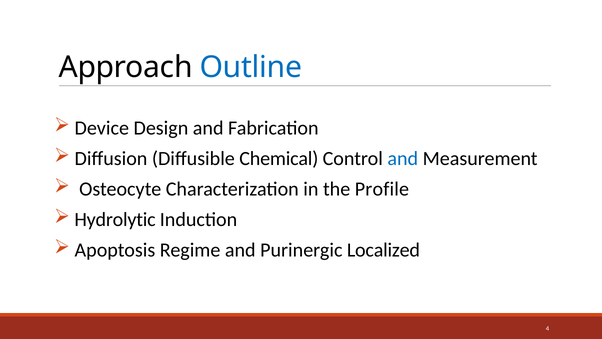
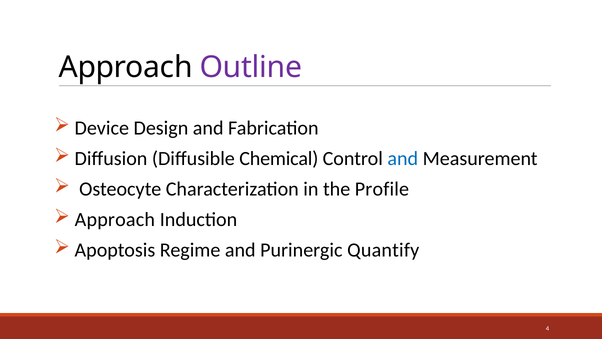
Outline colour: blue -> purple
Hydrolytic at (115, 219): Hydrolytic -> Approach
Localized: Localized -> Quantify
